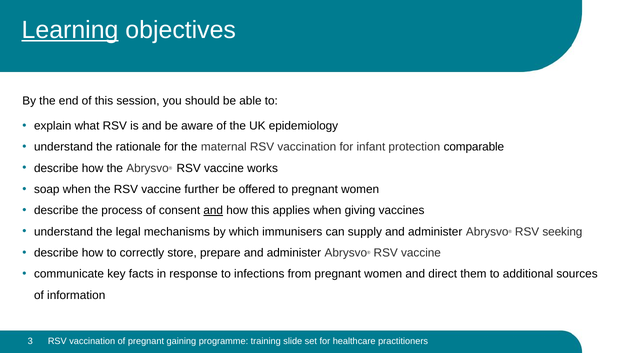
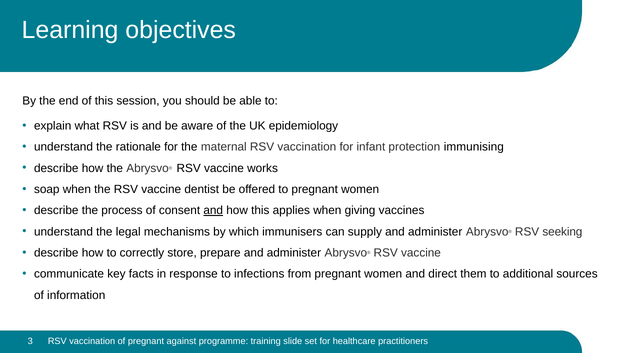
Learning underline: present -> none
comparable: comparable -> immunising
further: further -> dentist
gaining: gaining -> against
